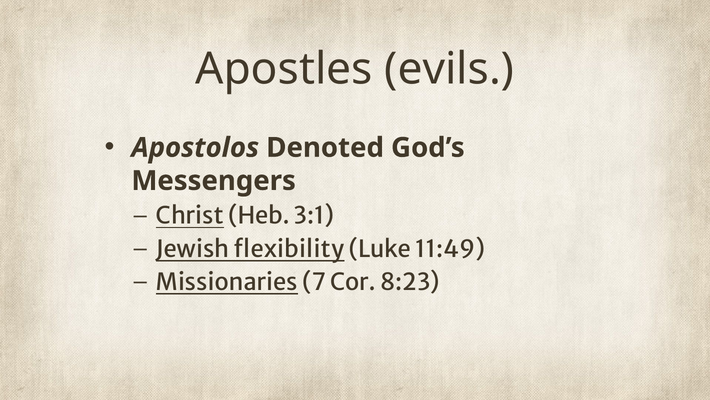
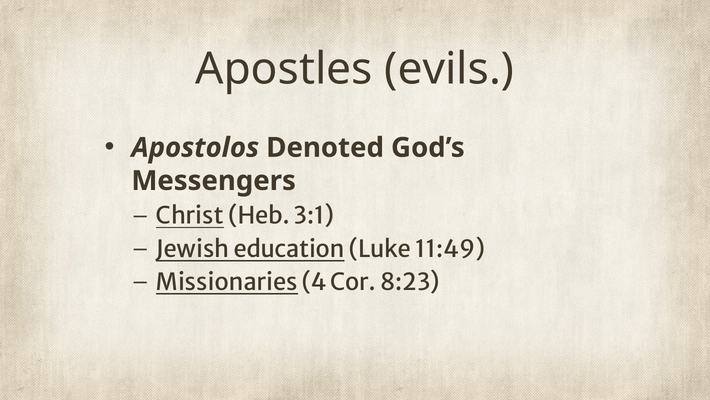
flexibility: flexibility -> education
7: 7 -> 4
